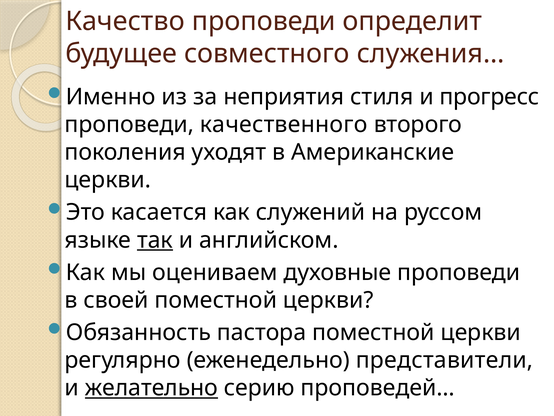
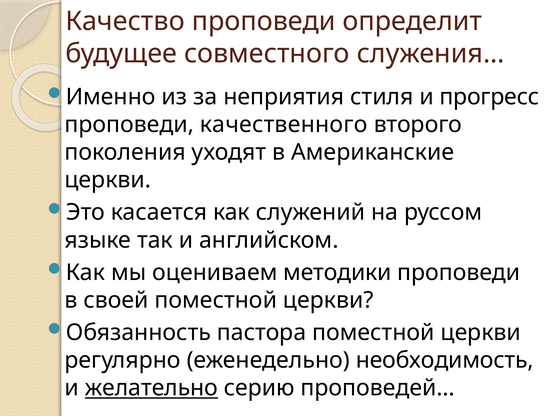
так underline: present -> none
духовные: духовные -> методики
представители: представители -> необходимость
